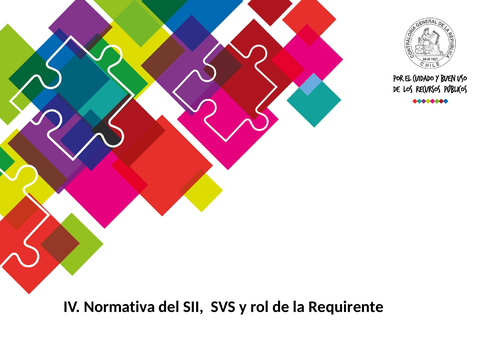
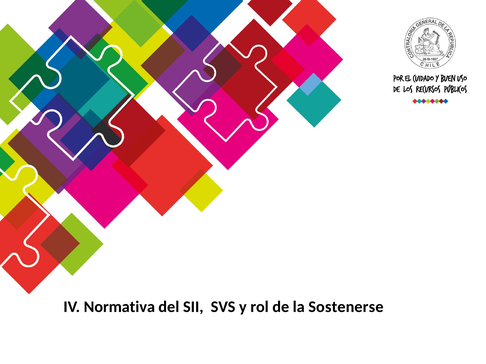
Requirente: Requirente -> Sostenerse
